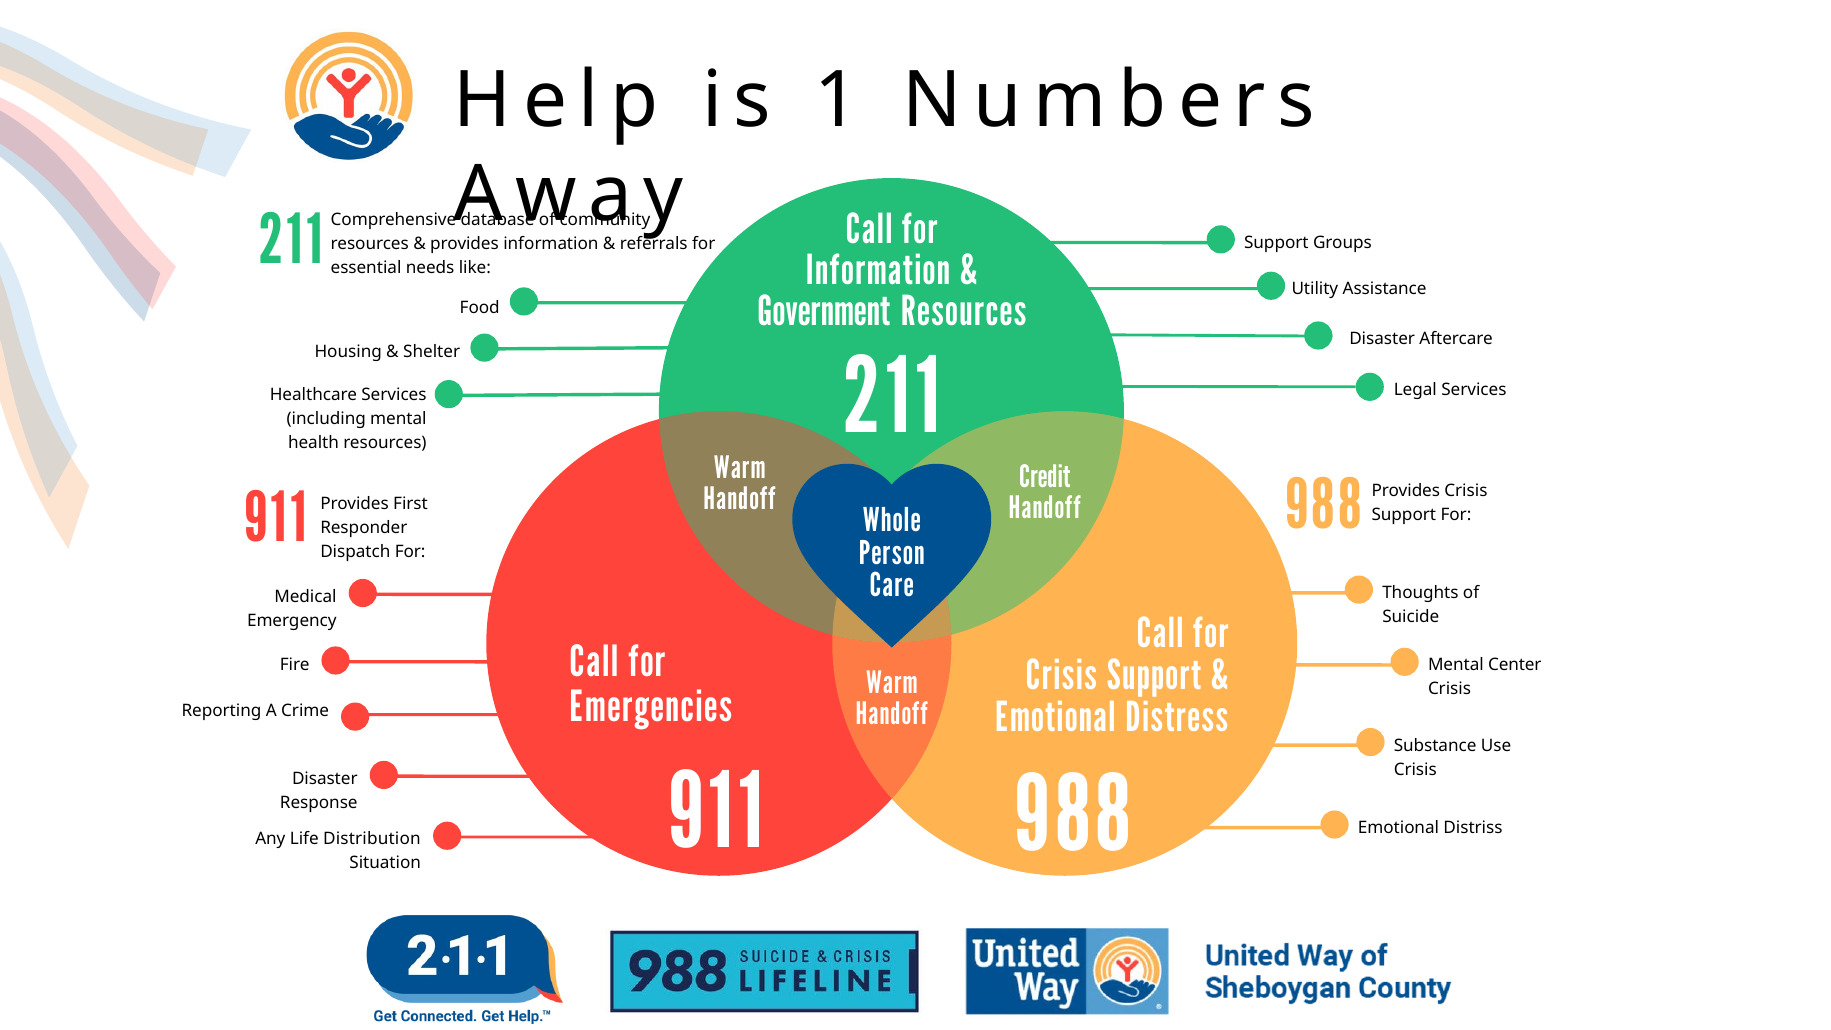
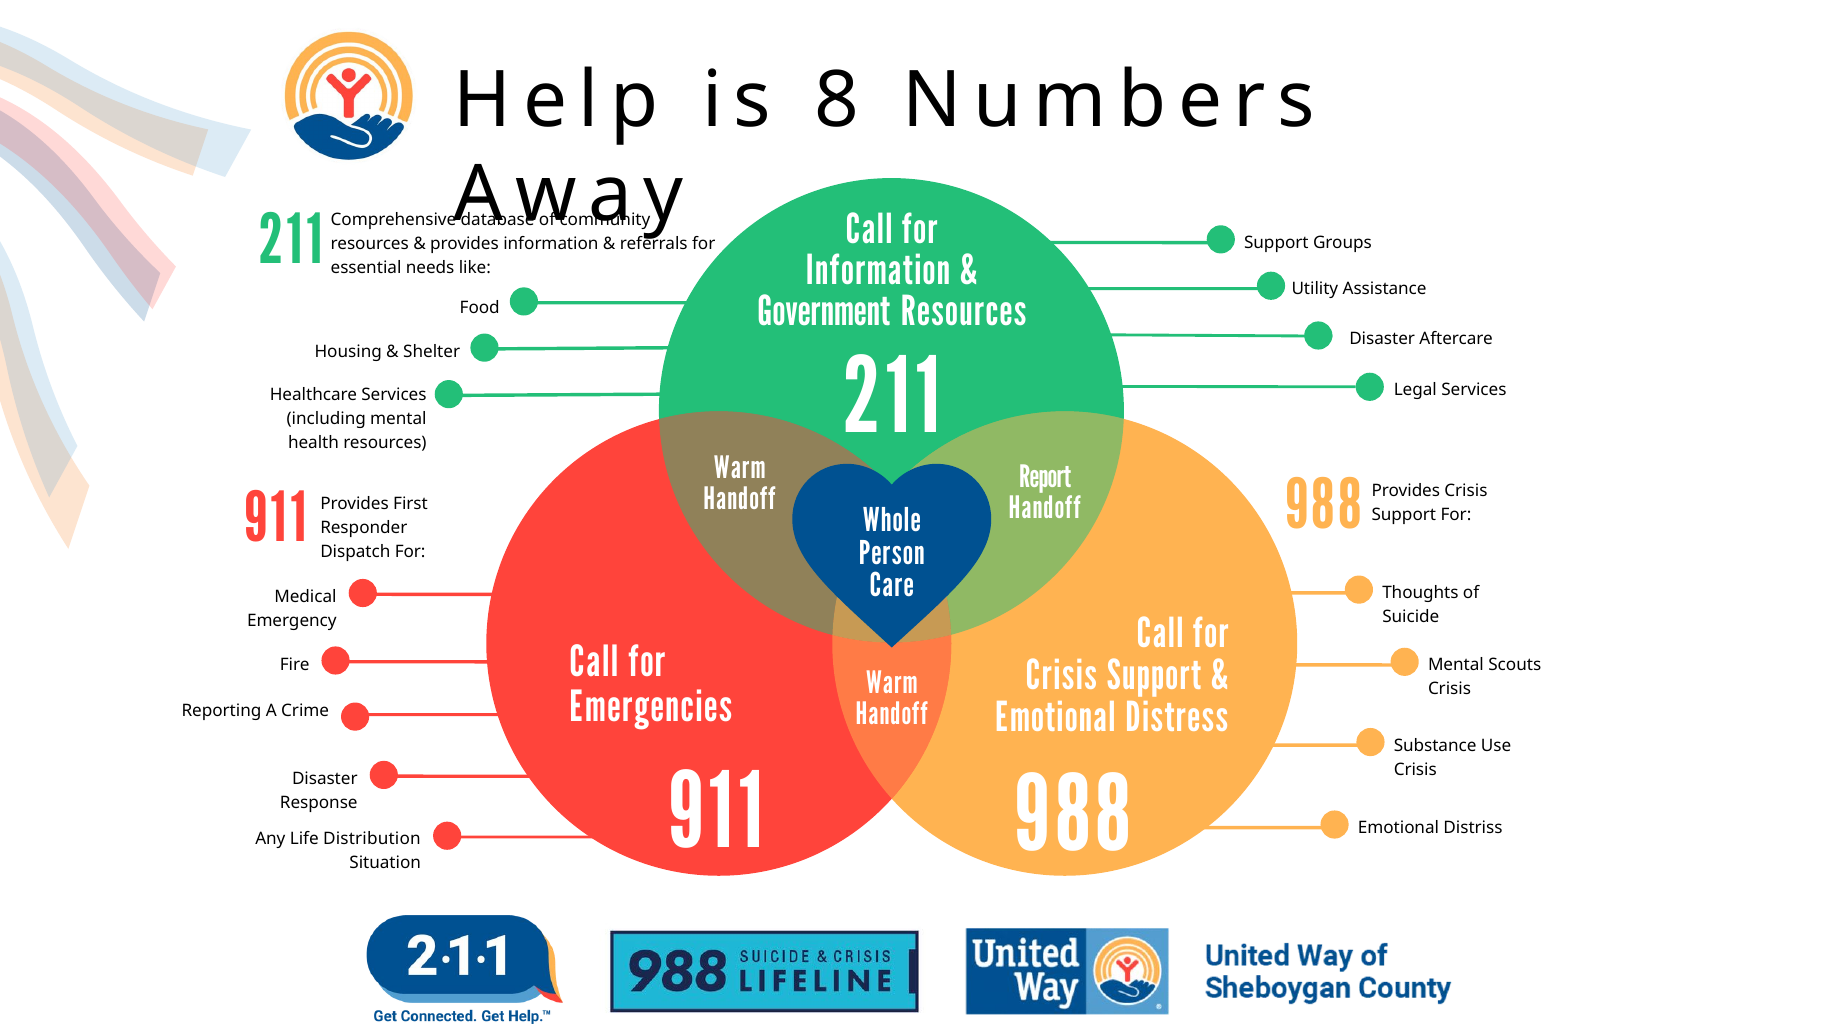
1: 1 -> 8
Credit: Credit -> Report
Center: Center -> Scouts
